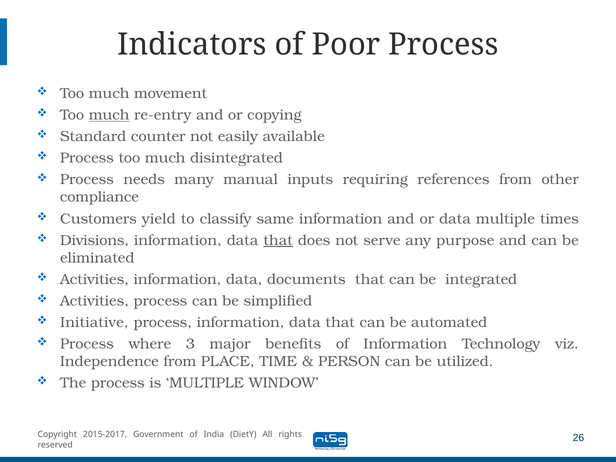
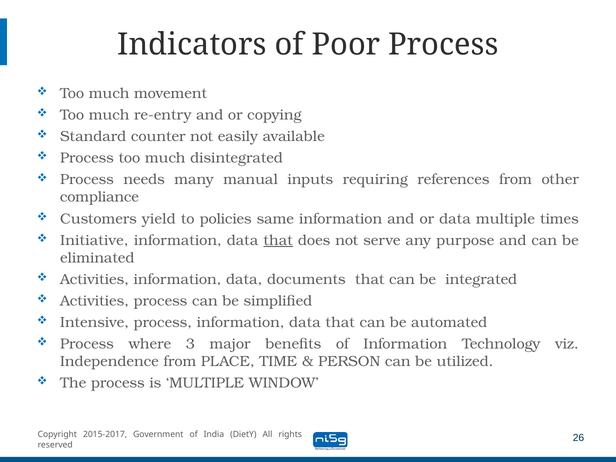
much at (109, 115) underline: present -> none
classify: classify -> policies
Divisions: Divisions -> Initiative
Initiative: Initiative -> Intensive
